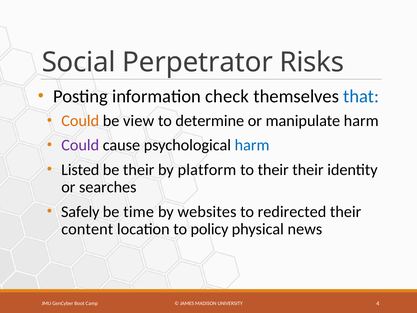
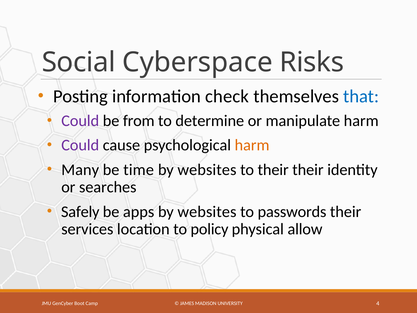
Perpetrator: Perpetrator -> Cyberspace
Could at (80, 121) colour: orange -> purple
view: view -> from
harm at (252, 145) colour: blue -> orange
Listed: Listed -> Many
be their: their -> time
platform at (207, 170): platform -> websites
time: time -> apps
redirected: redirected -> passwords
content: content -> services
news: news -> allow
